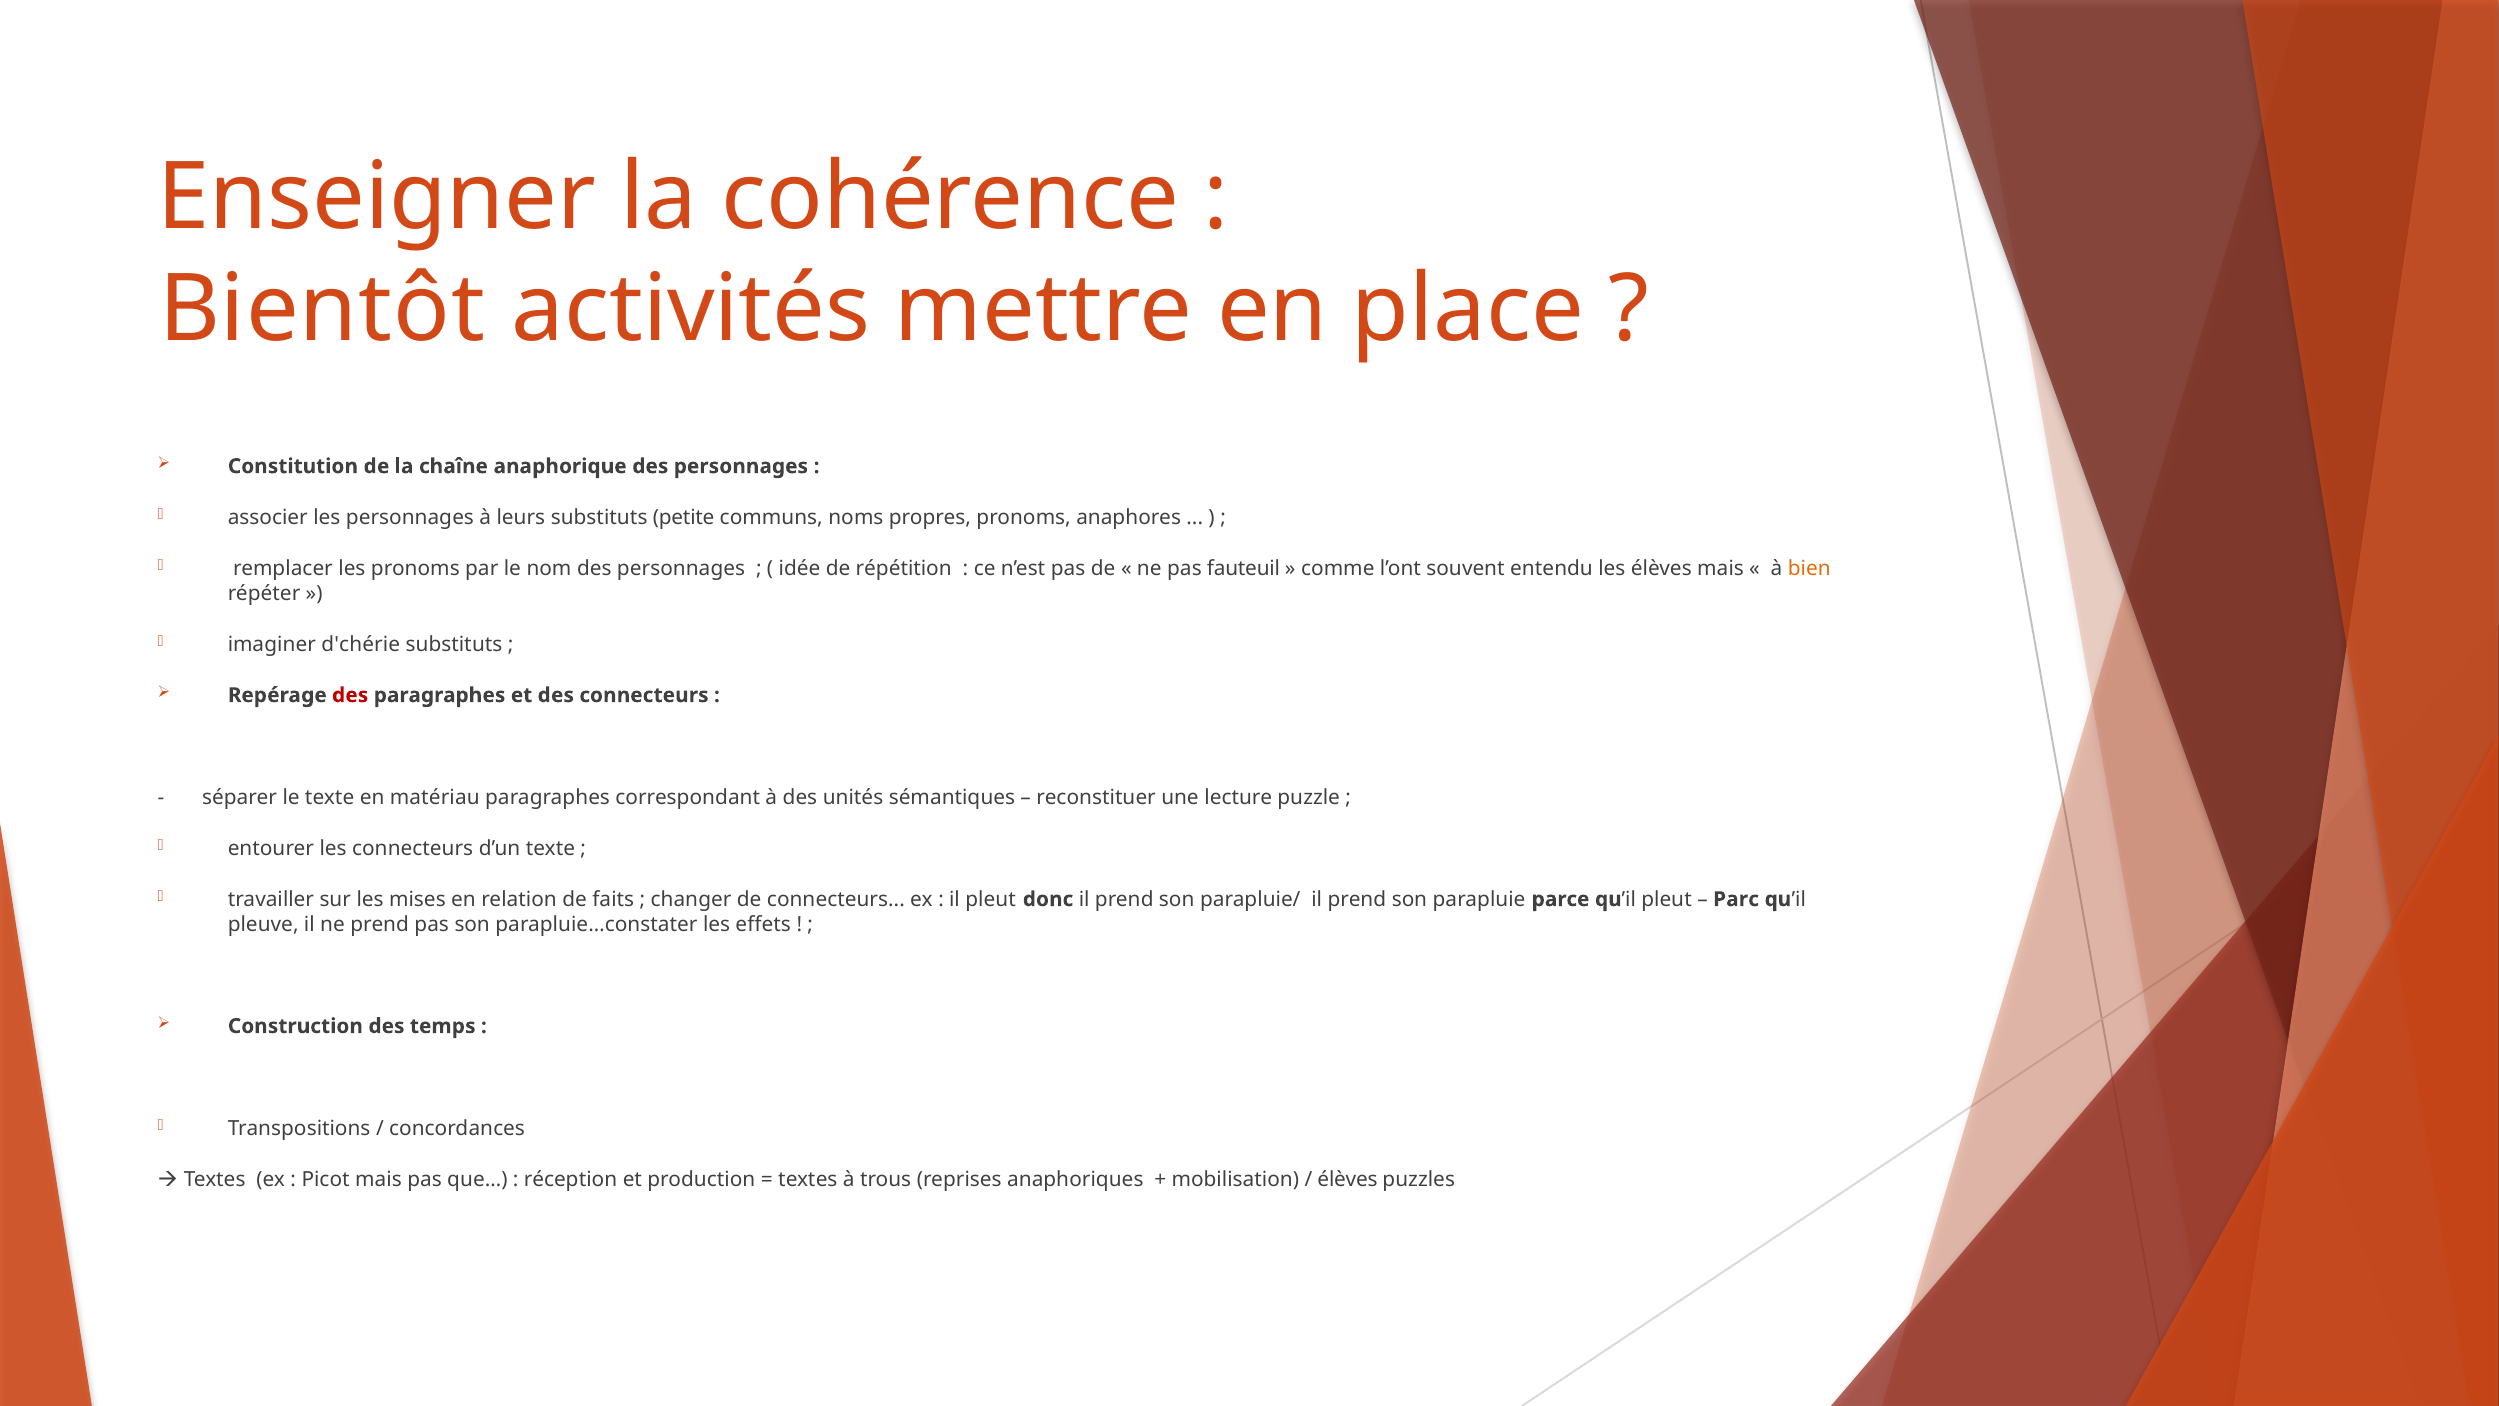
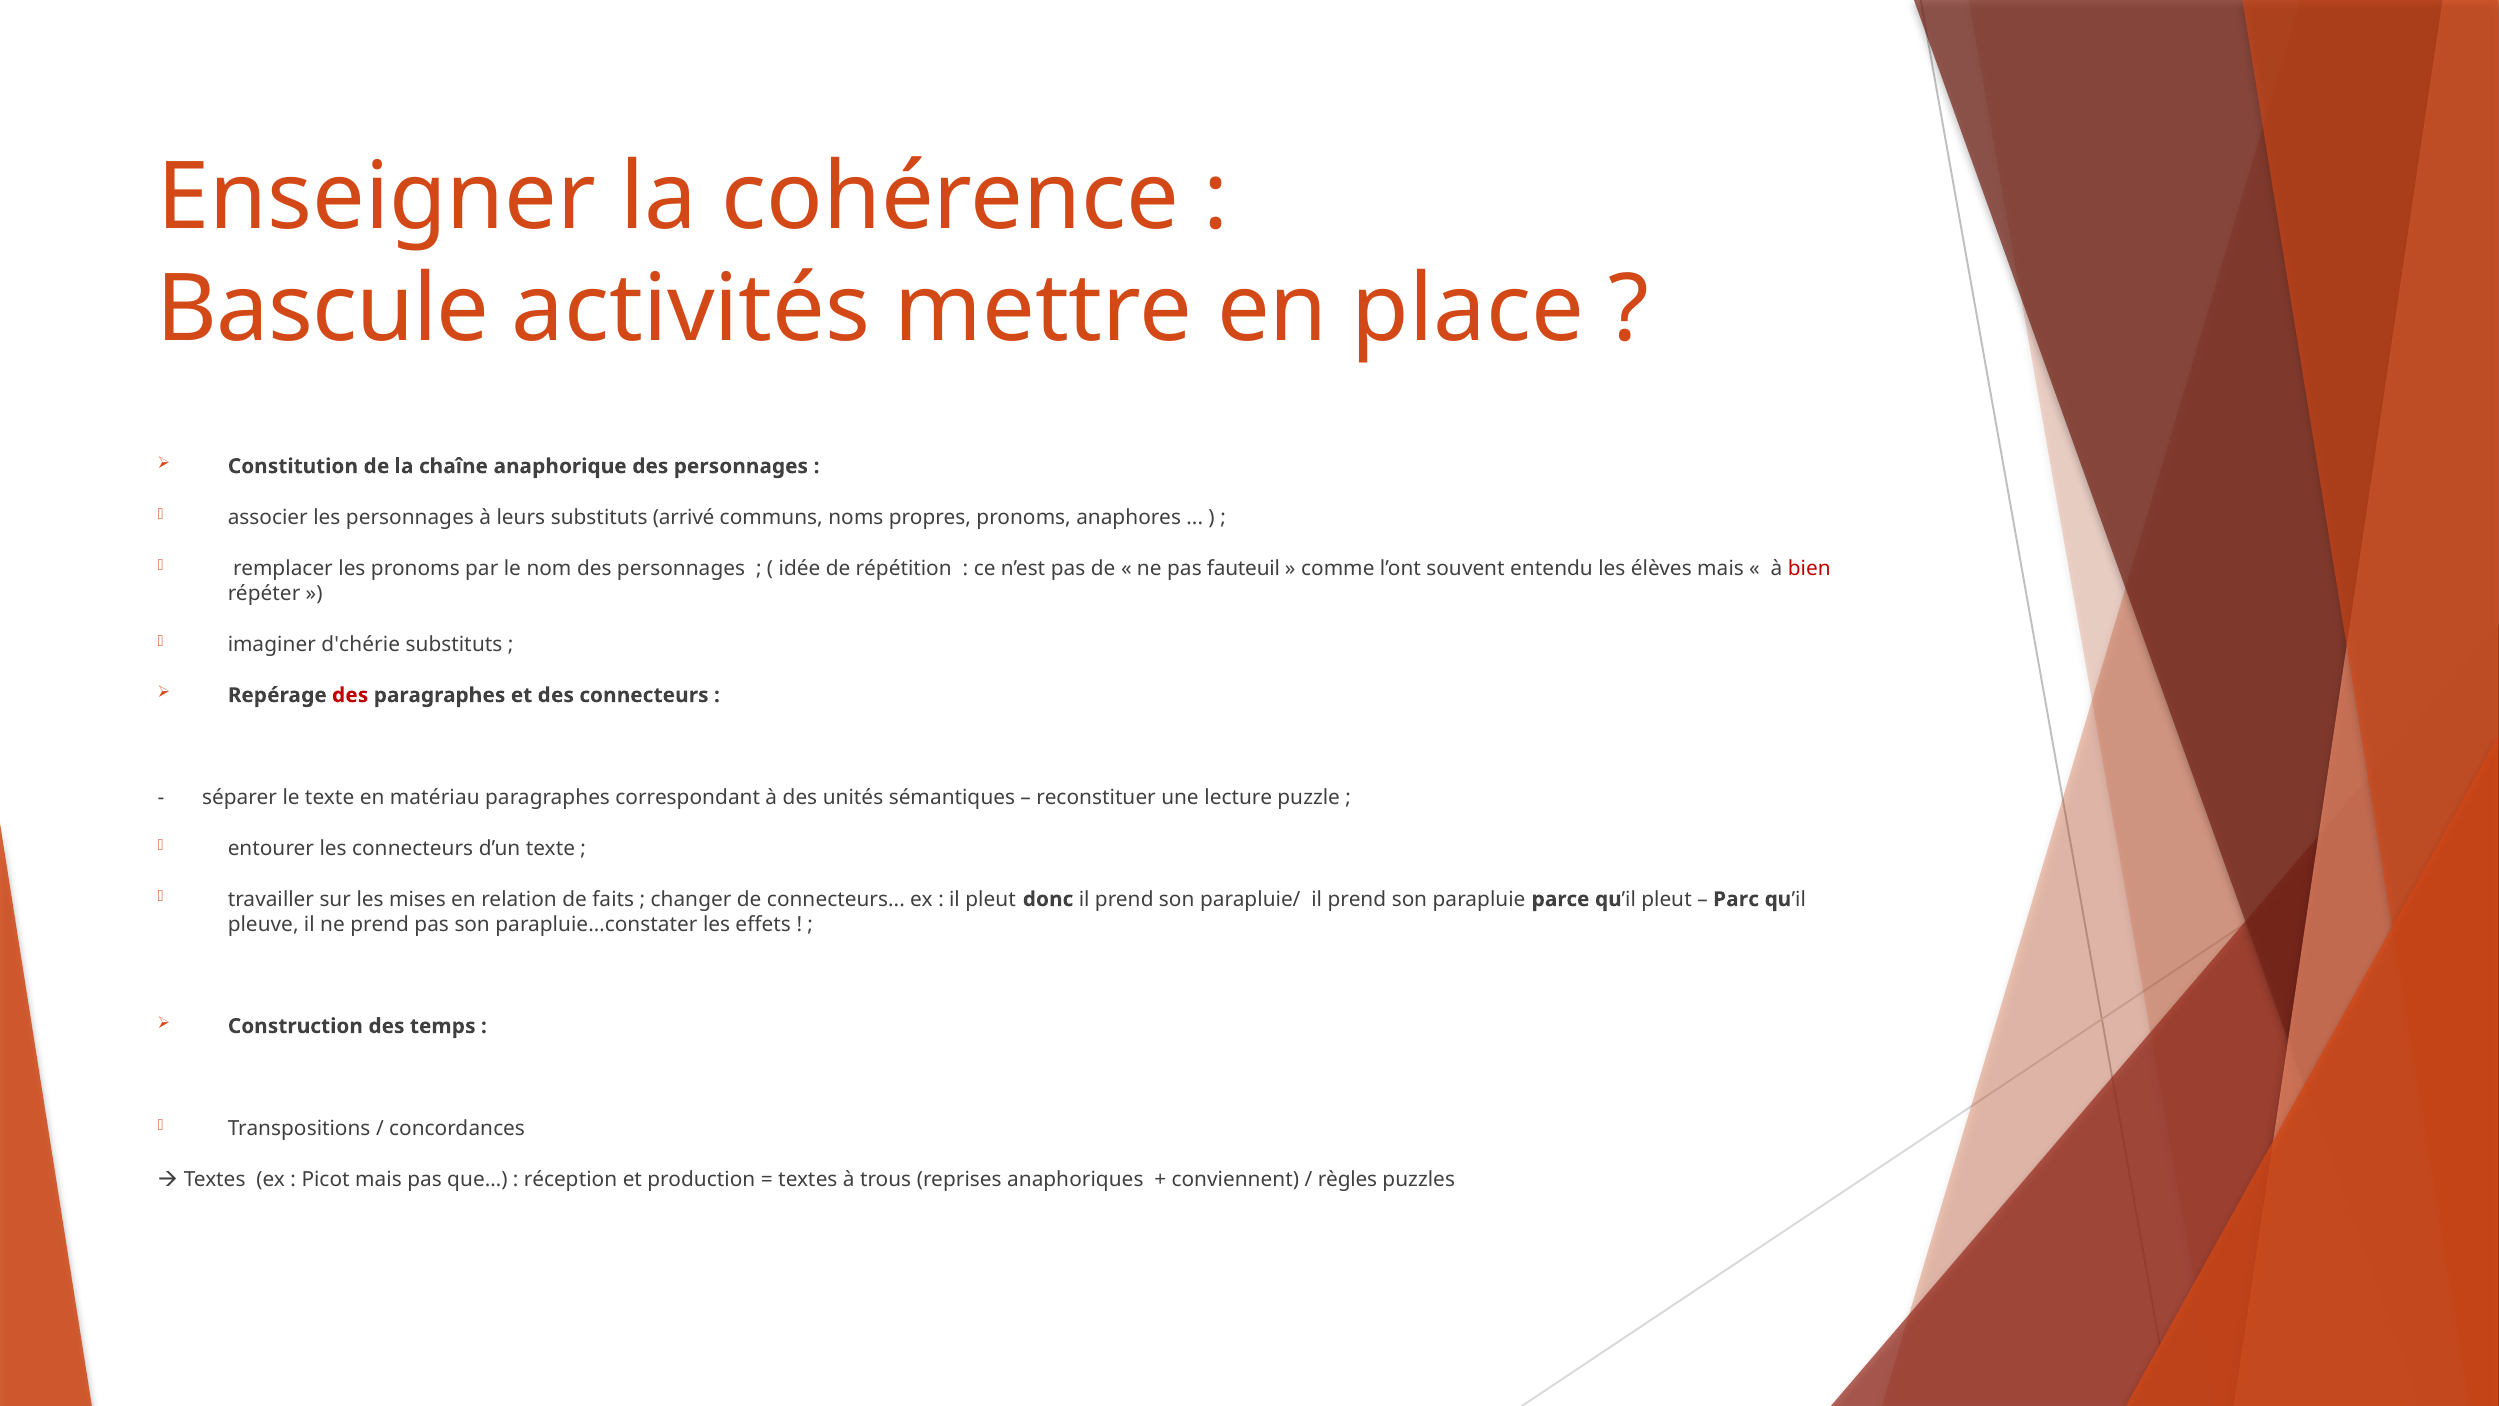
Bientôt: Bientôt -> Bascule
petite: petite -> arrivé
bien colour: orange -> red
mobilisation: mobilisation -> conviennent
élèves at (1348, 1179): élèves -> règles
